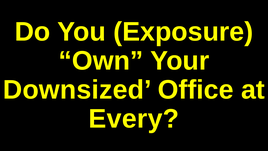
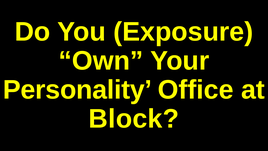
Downsized: Downsized -> Personality
Every: Every -> Block
